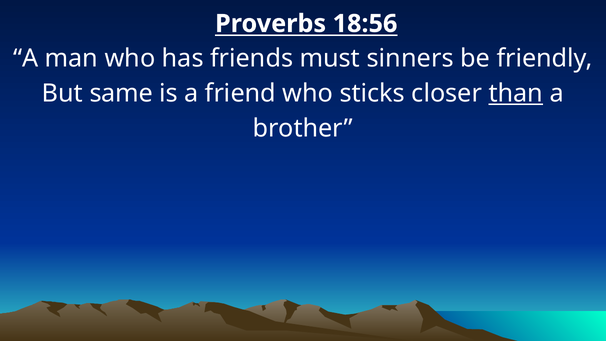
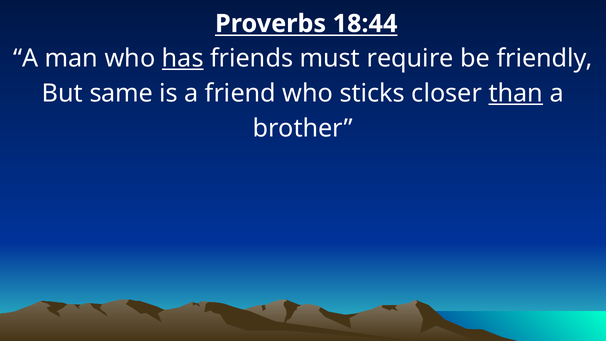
18:56: 18:56 -> 18:44
has underline: none -> present
sinners: sinners -> require
